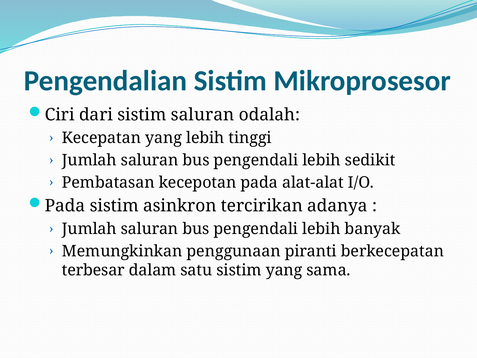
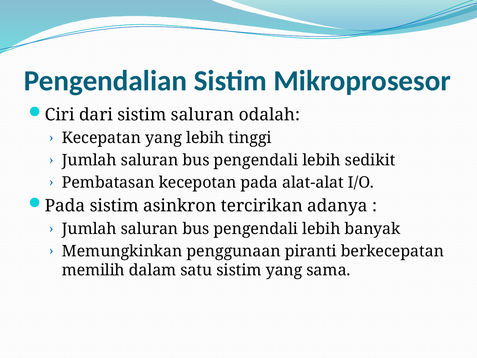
terbesar: terbesar -> memilih
